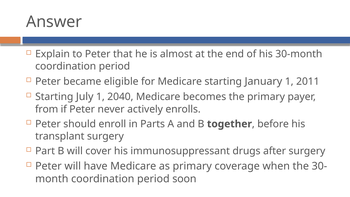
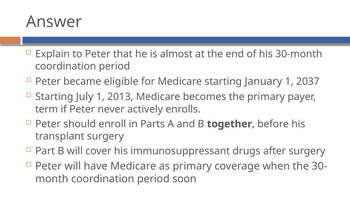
2011: 2011 -> 2037
2040: 2040 -> 2013
from: from -> term
